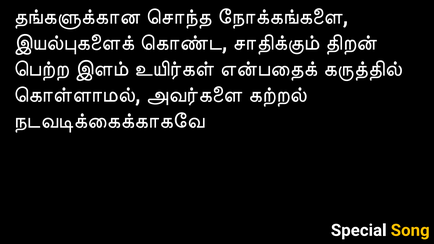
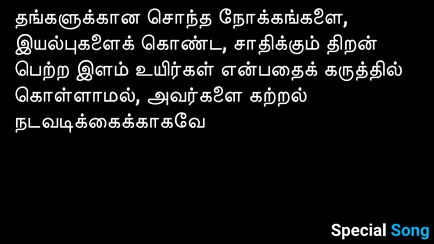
Song colour: yellow -> light blue
